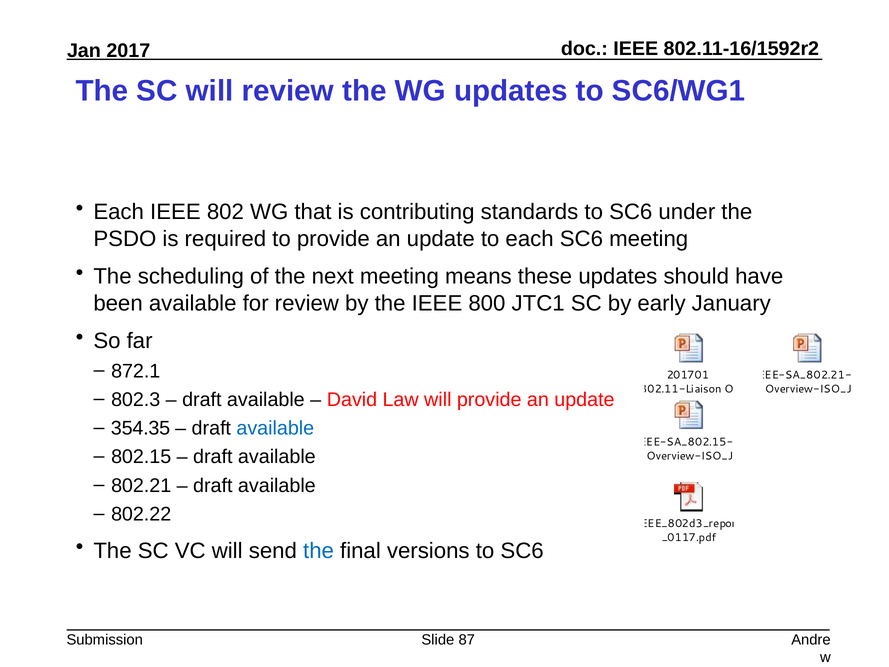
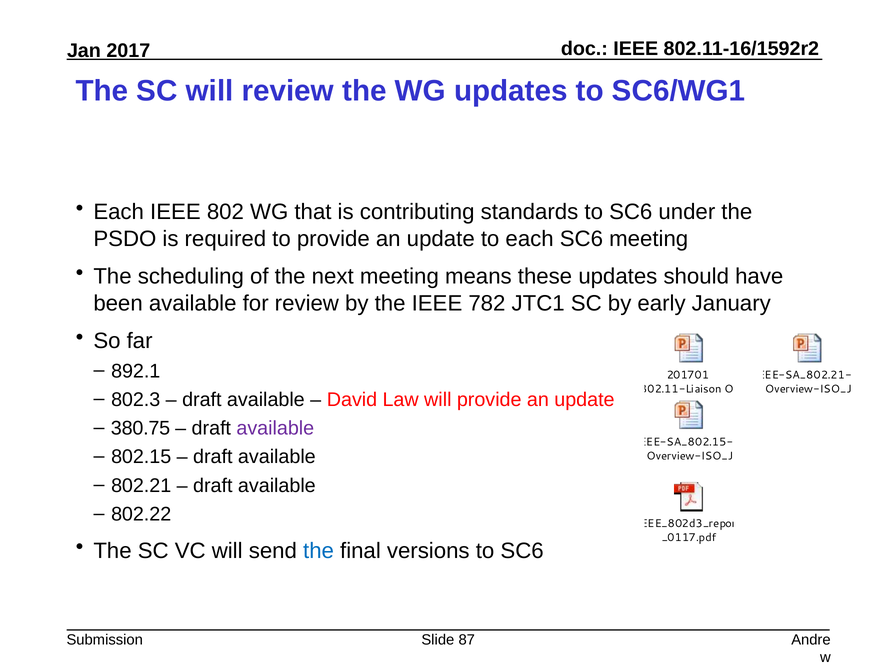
800: 800 -> 782
872.1: 872.1 -> 892.1
354.35: 354.35 -> 380.75
available at (275, 428) colour: blue -> purple
